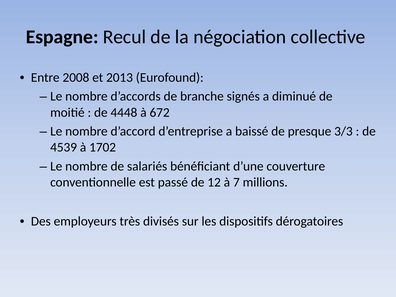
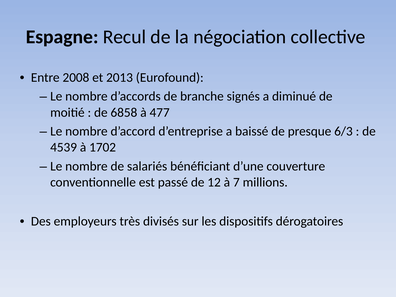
4448: 4448 -> 6858
672: 672 -> 477
3/3: 3/3 -> 6/3
